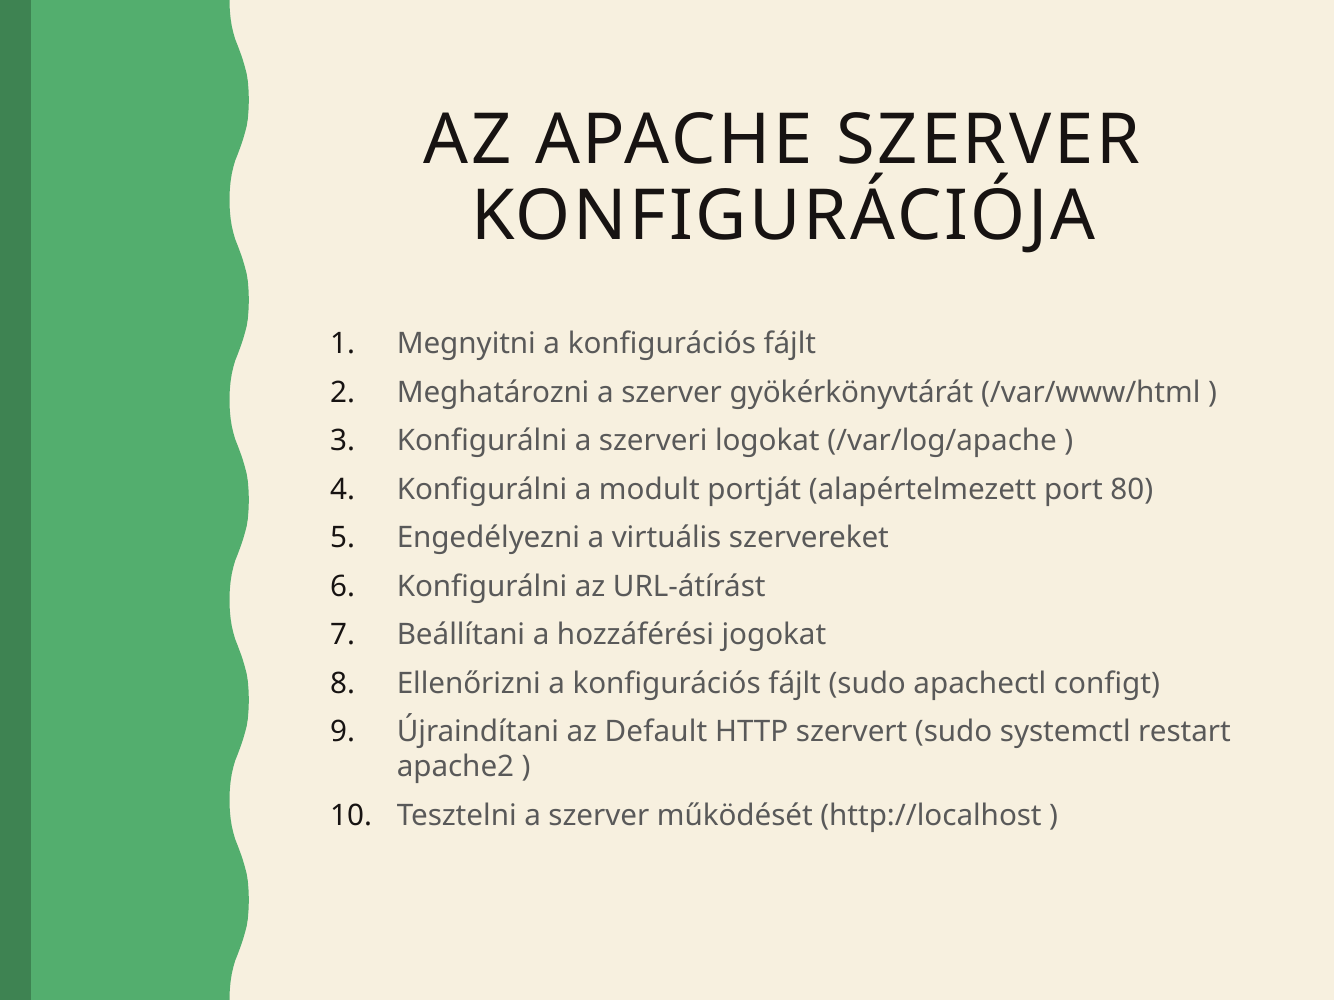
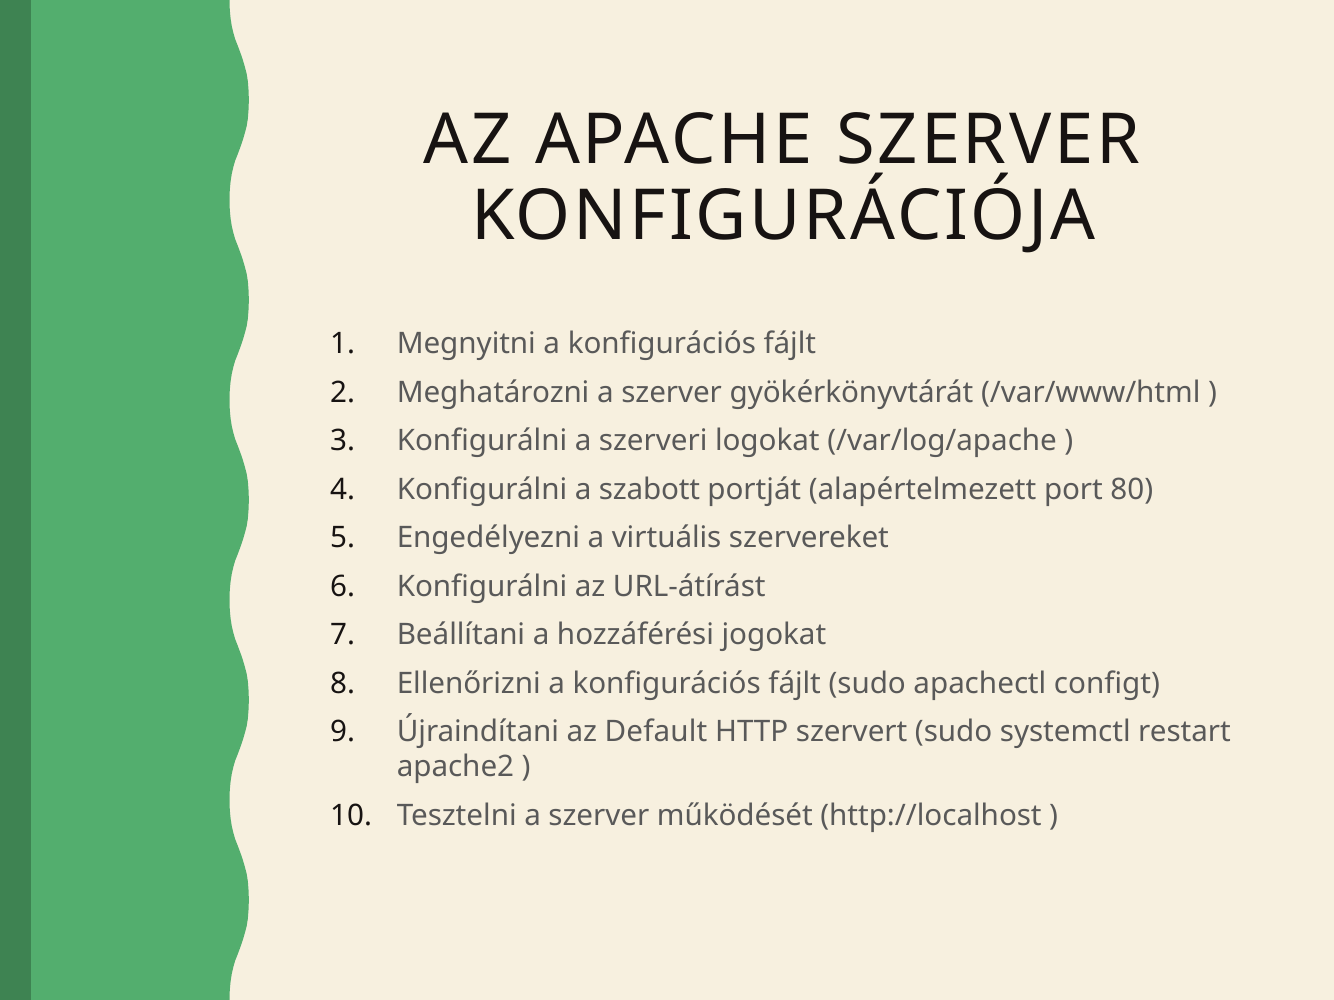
modult: modult -> szabott
